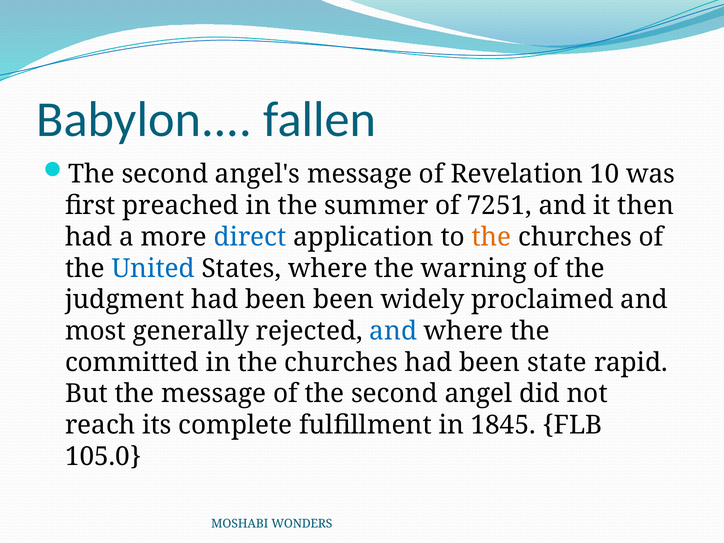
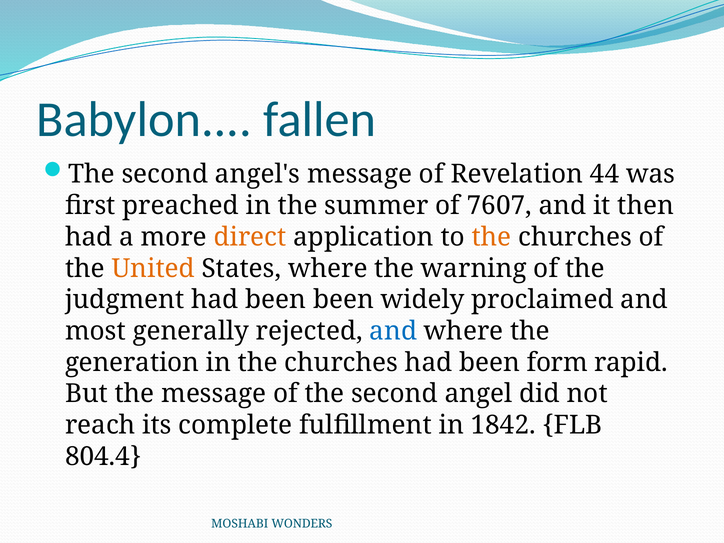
10: 10 -> 44
7251: 7251 -> 7607
direct colour: blue -> orange
United colour: blue -> orange
committed: committed -> generation
state: state -> form
1845: 1845 -> 1842
105.0: 105.0 -> 804.4
